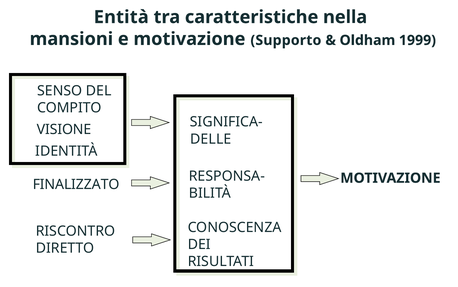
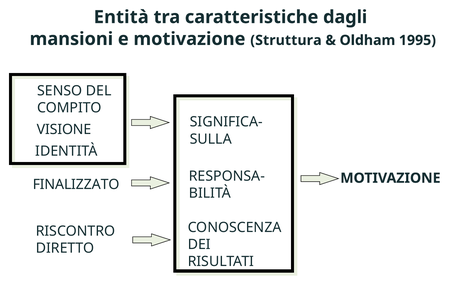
nella: nella -> dagli
Supporto: Supporto -> Struttura
1999: 1999 -> 1995
DELLE: DELLE -> SULLA
